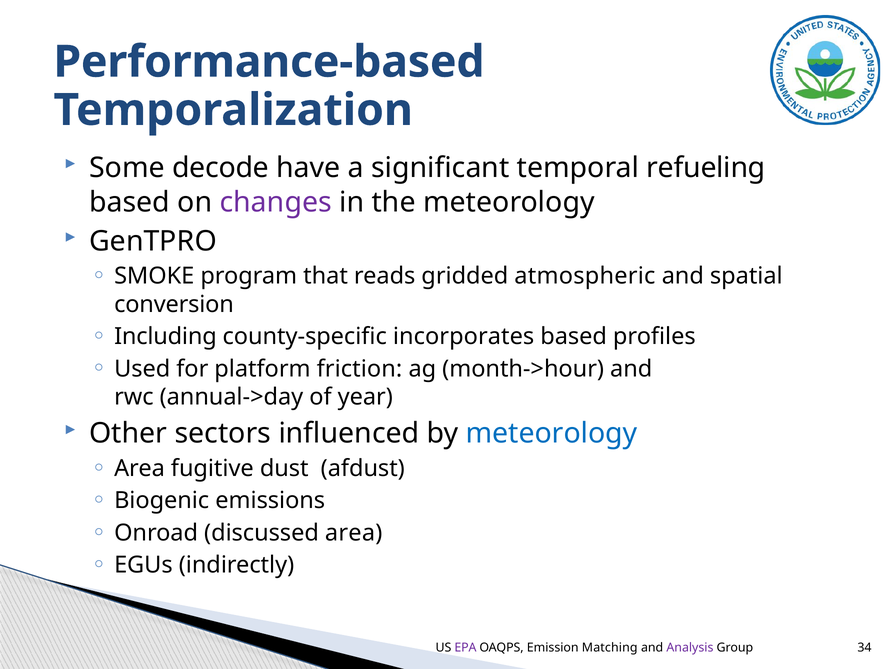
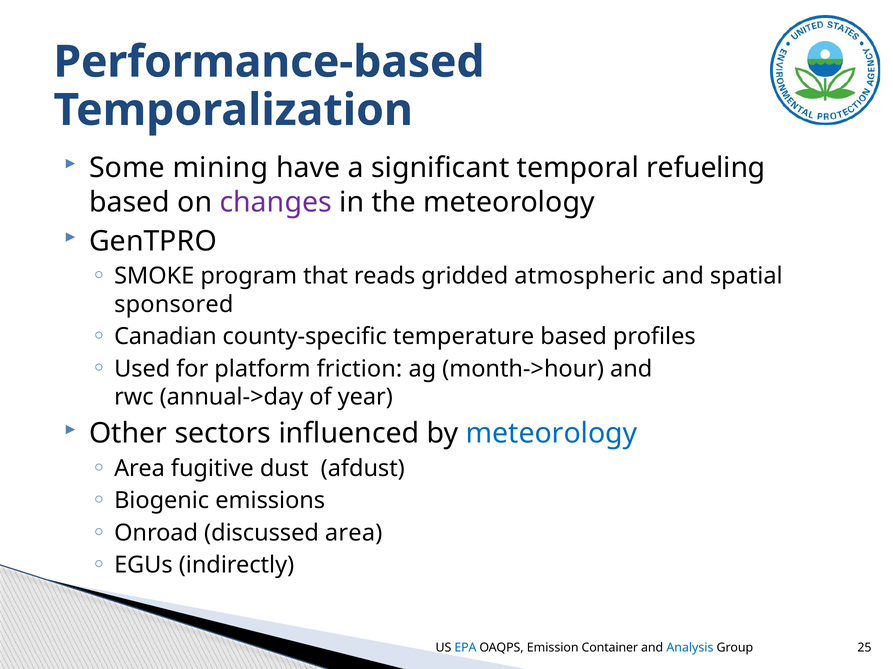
decode: decode -> mining
conversion: conversion -> sponsored
Including: Including -> Canadian
incorporates: incorporates -> temperature
EPA colour: purple -> blue
Matching: Matching -> Container
Analysis colour: purple -> blue
34: 34 -> 25
